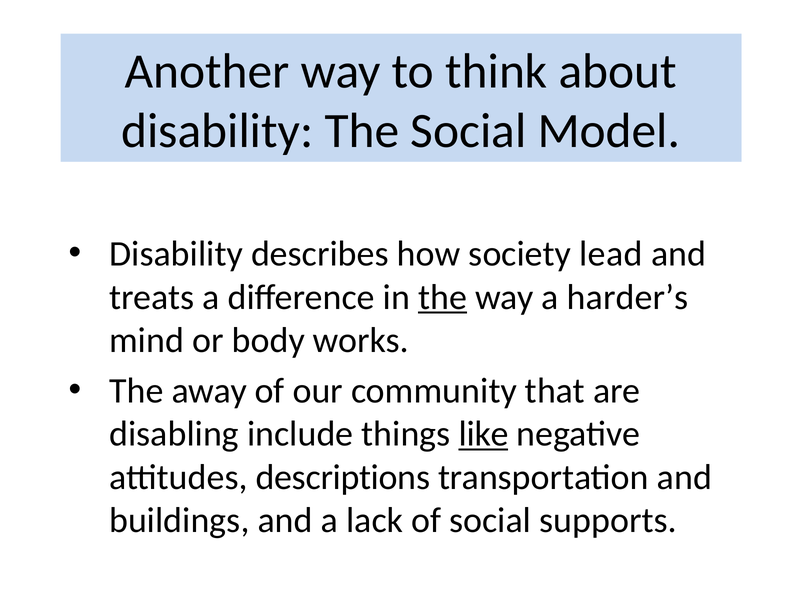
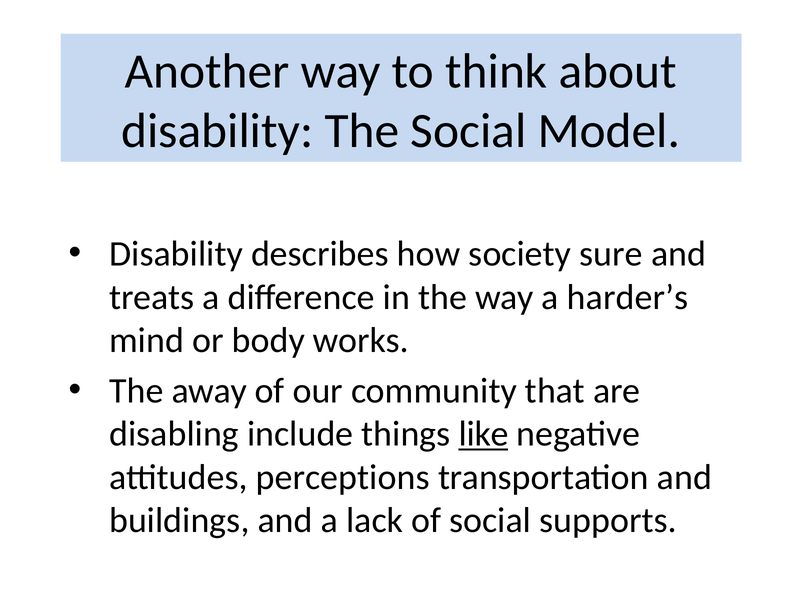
lead: lead -> sure
the at (443, 297) underline: present -> none
descriptions: descriptions -> perceptions
